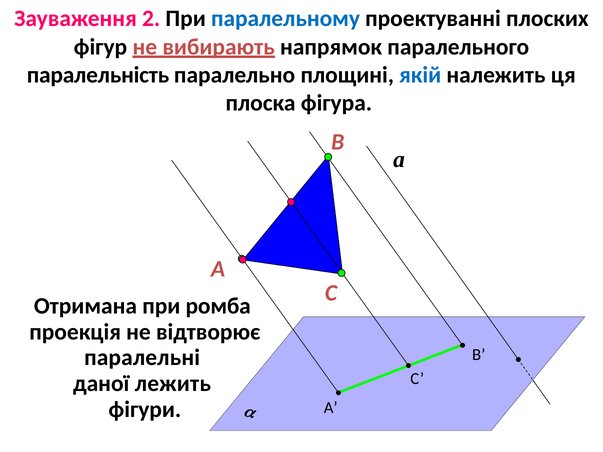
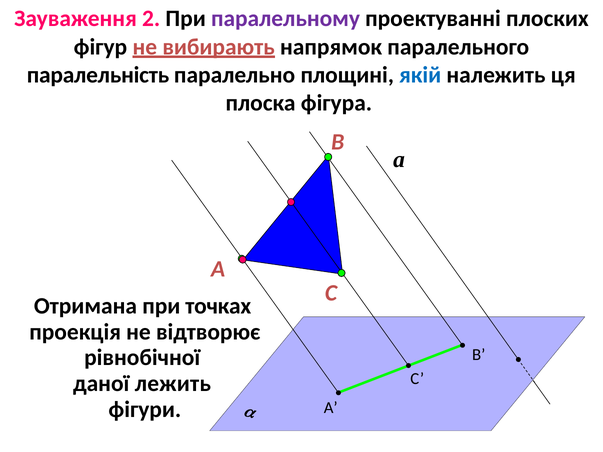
паралельному colour: blue -> purple
ромба: ромба -> точках
паралельні: паралельні -> рівнобічної
